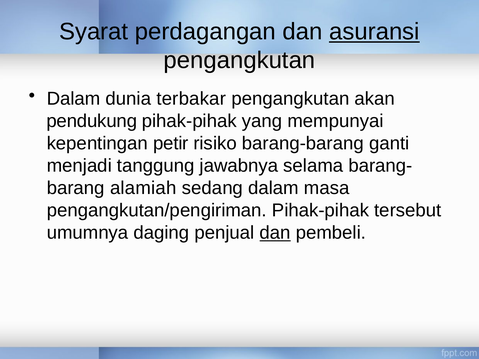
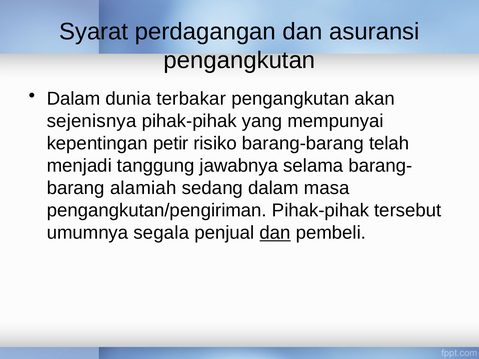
asuransi underline: present -> none
pendukung: pendukung -> sejenisnya
ganti: ganti -> telah
daging: daging -> segala
